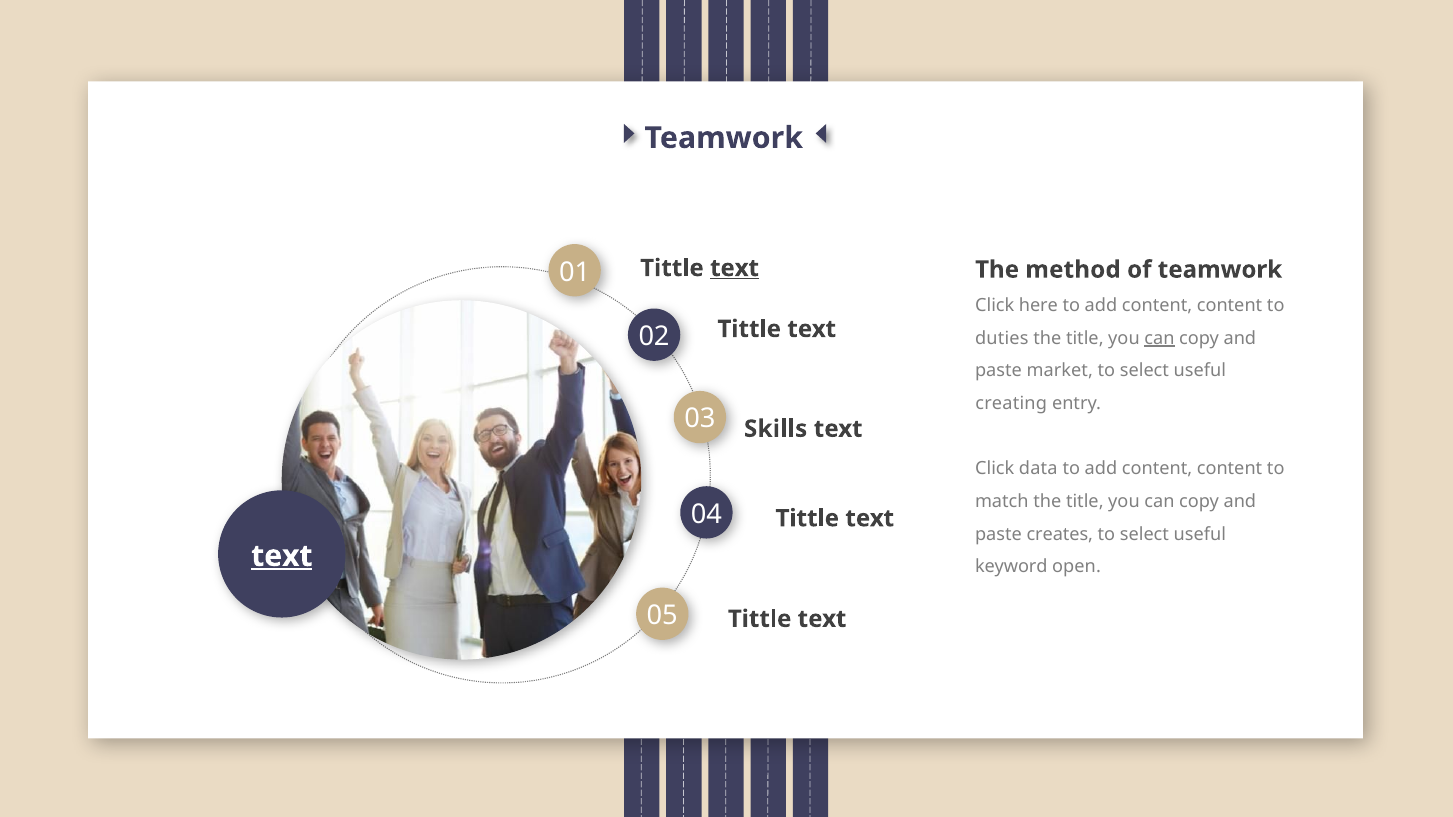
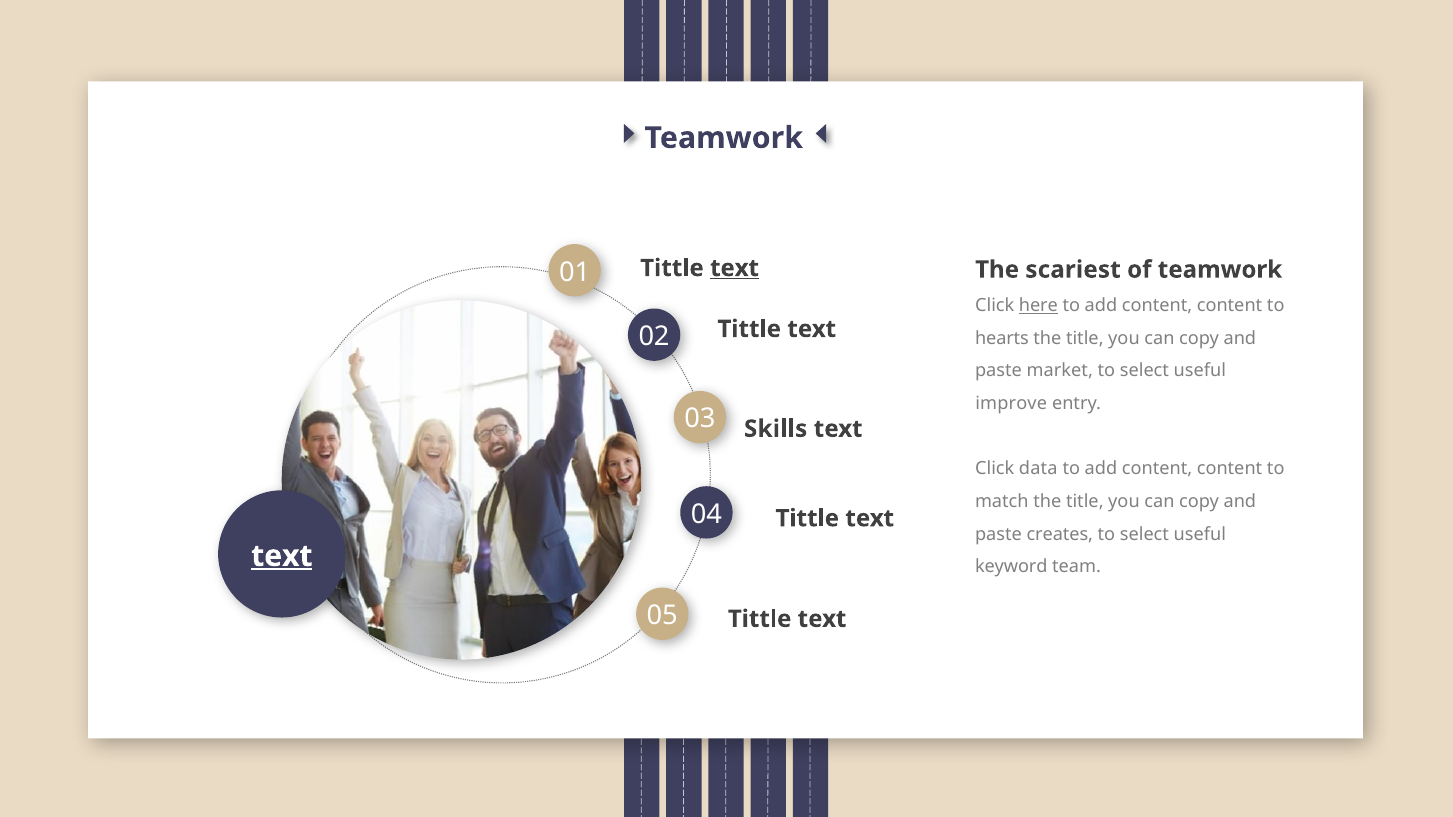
method: method -> scariest
here underline: none -> present
duties: duties -> hearts
can at (1160, 338) underline: present -> none
creating: creating -> improve
open: open -> team
